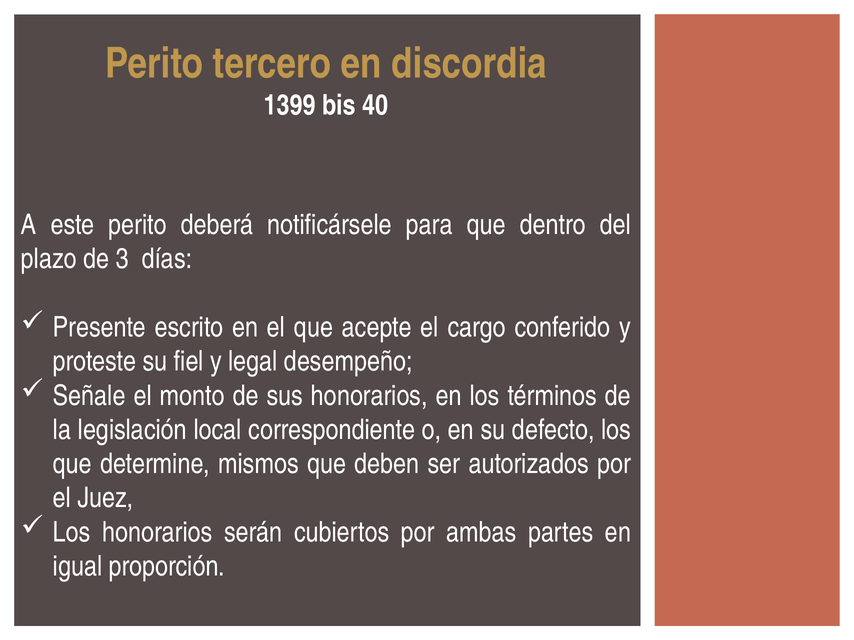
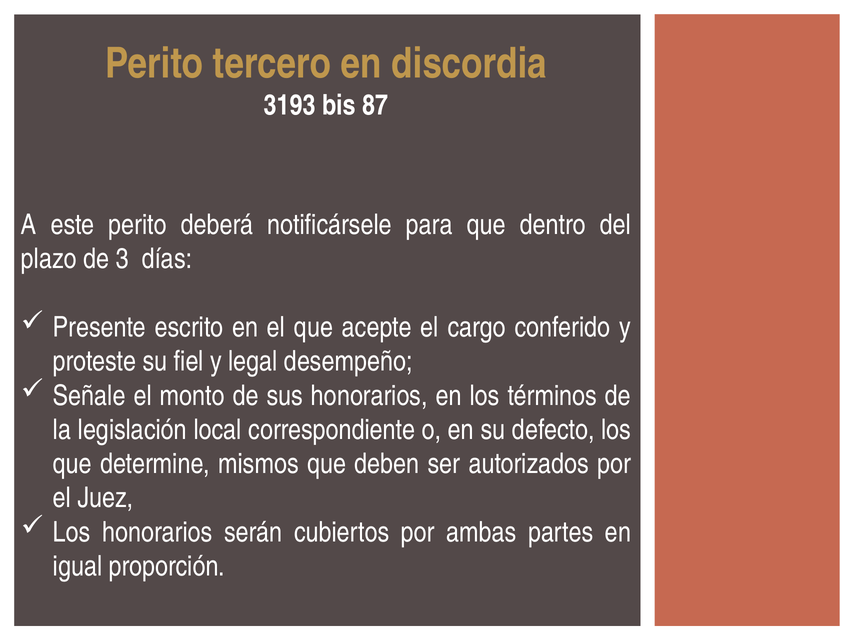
1399: 1399 -> 3193
40: 40 -> 87
